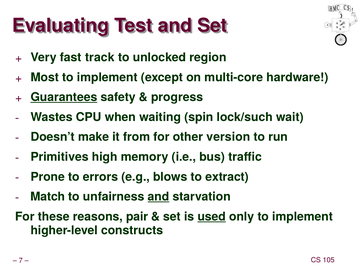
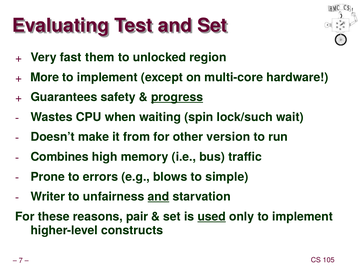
track: track -> them
Most: Most -> More
Guarantees underline: present -> none
progress underline: none -> present
Primitives: Primitives -> Combines
extract: extract -> simple
Match: Match -> Writer
